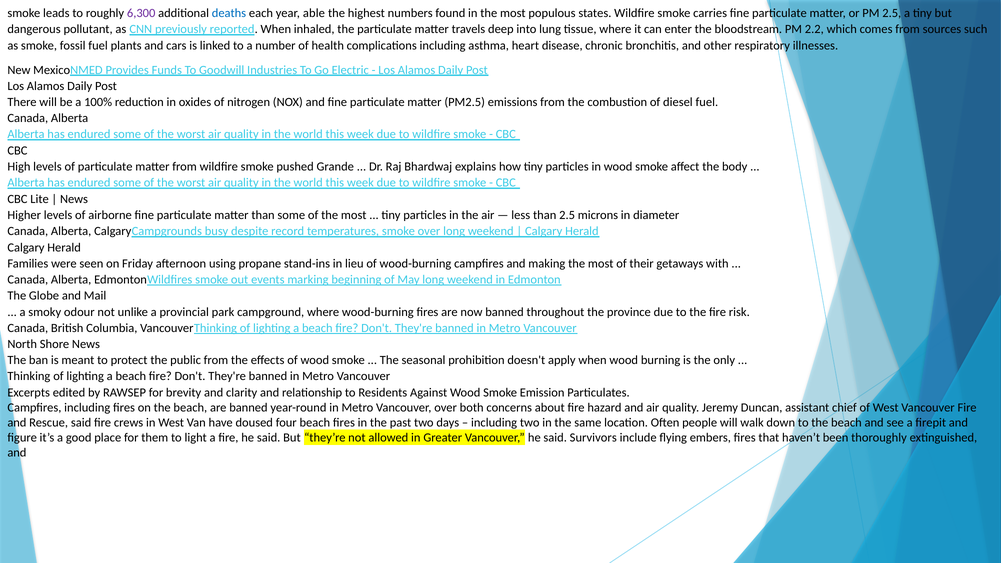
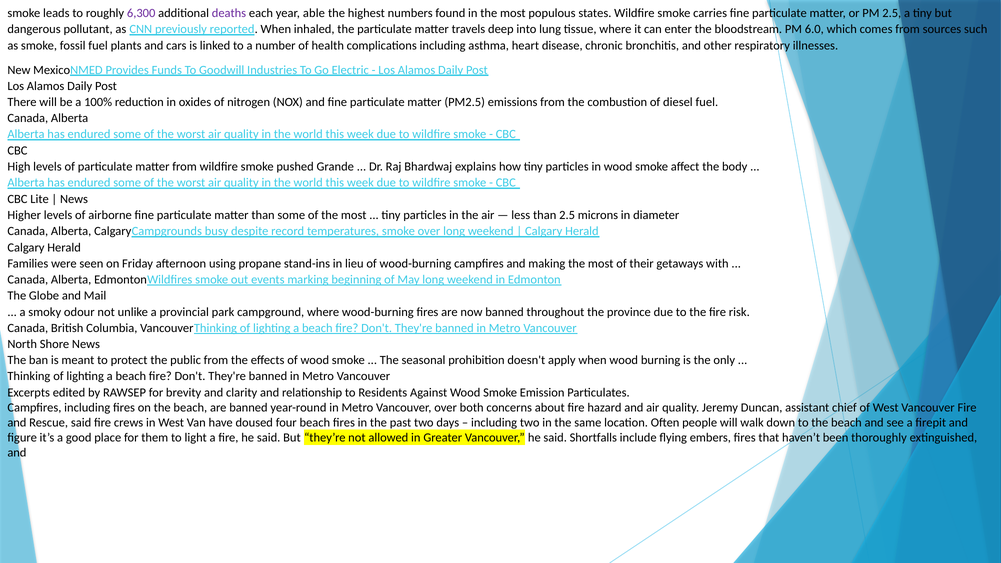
deaths colour: blue -> purple
2.2: 2.2 -> 6.0
Survivors: Survivors -> Shortfalls
